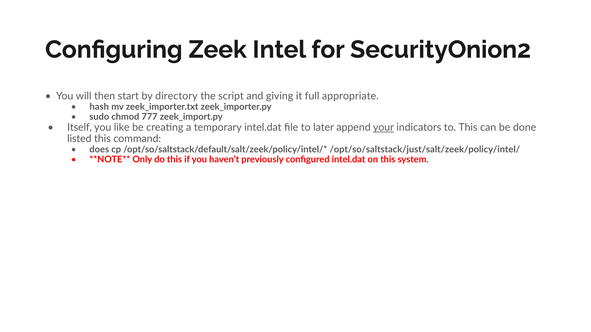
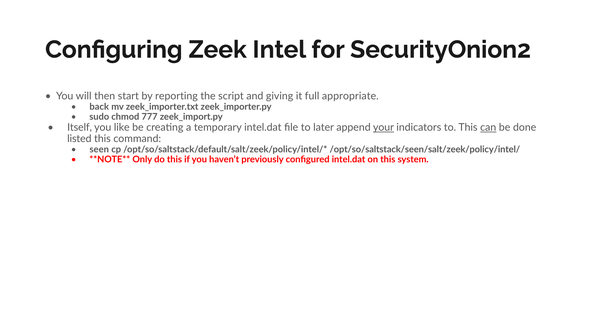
directory: directory -> reporting
hash: hash -> back
can underline: none -> present
does: does -> seen
/opt/so/saltstack/just/salt/zeek/policy/intel/: /opt/so/saltstack/just/salt/zeek/policy/intel/ -> /opt/so/saltstack/seen/salt/zeek/policy/intel/
